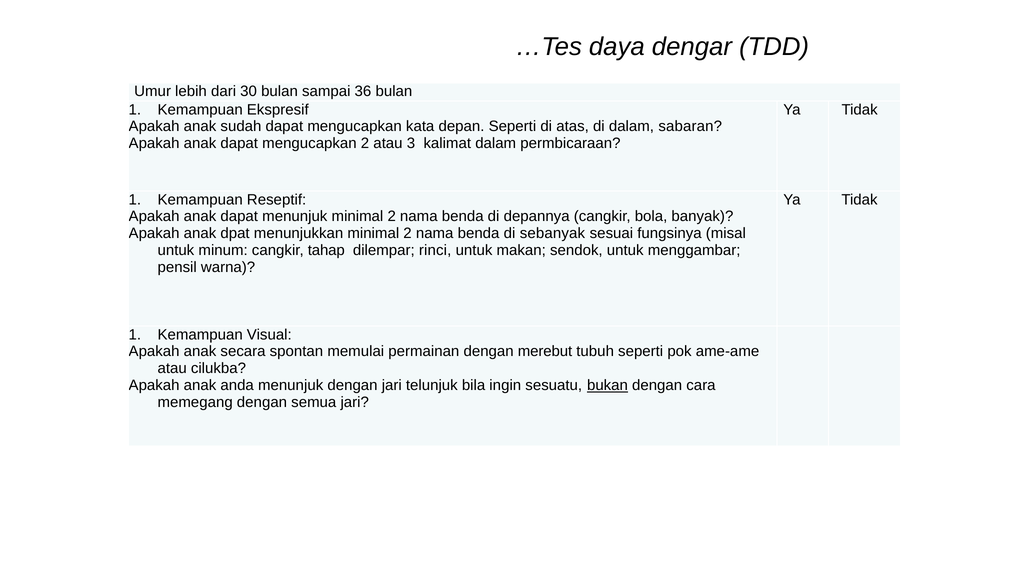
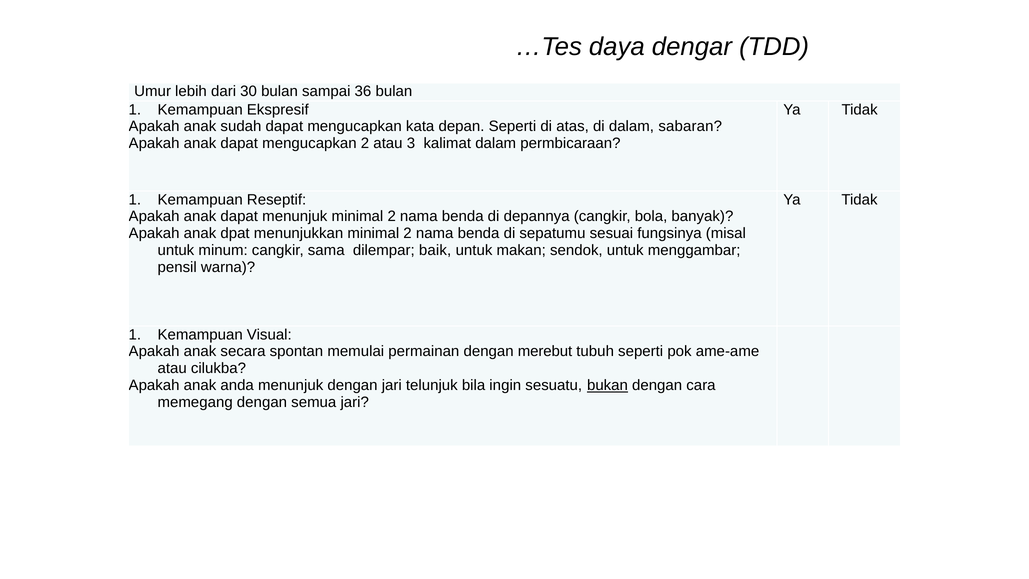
sebanyak: sebanyak -> sepatumu
tahap: tahap -> sama
rinci: rinci -> baik
